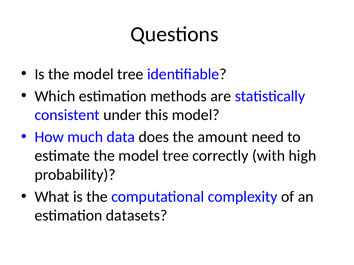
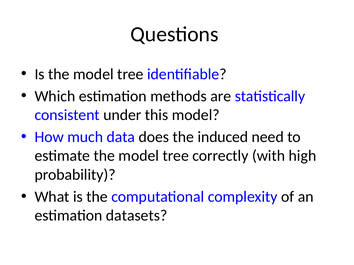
amount: amount -> induced
